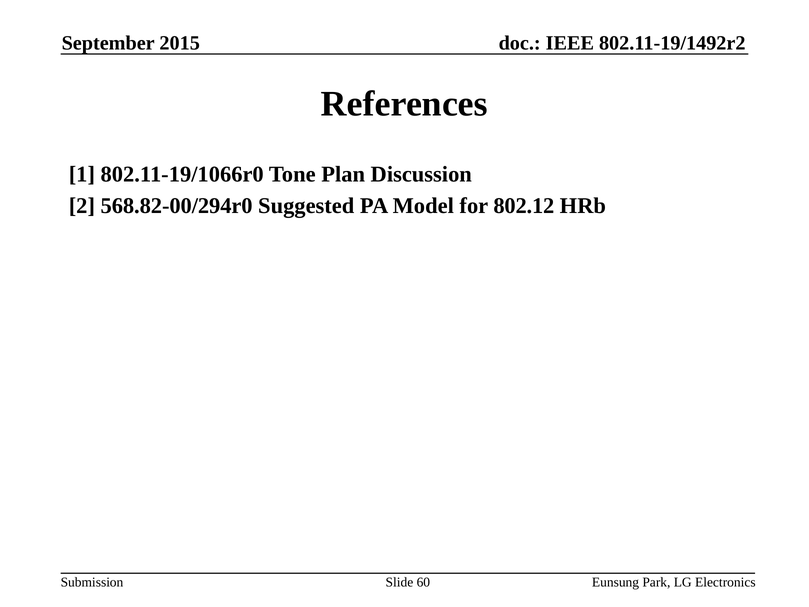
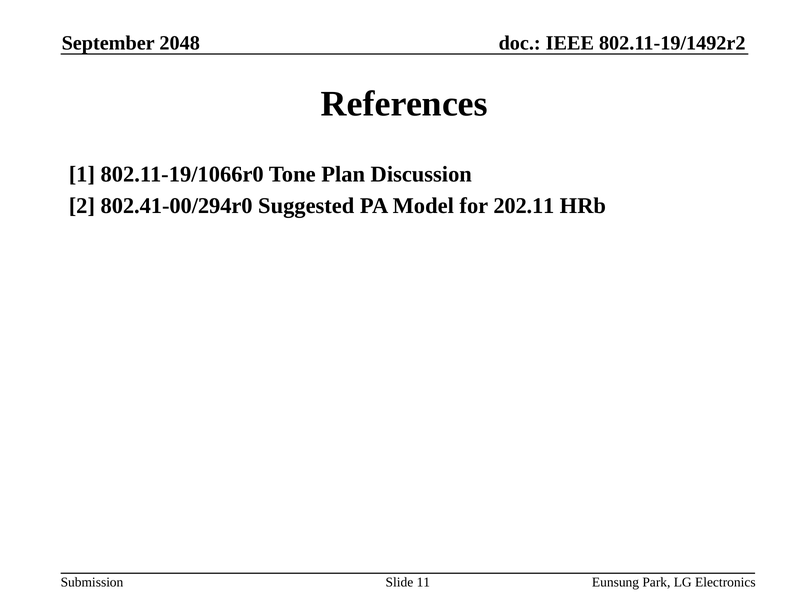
2015: 2015 -> 2048
568.82-00/294r0: 568.82-00/294r0 -> 802.41-00/294r0
802.12: 802.12 -> 202.11
60: 60 -> 11
